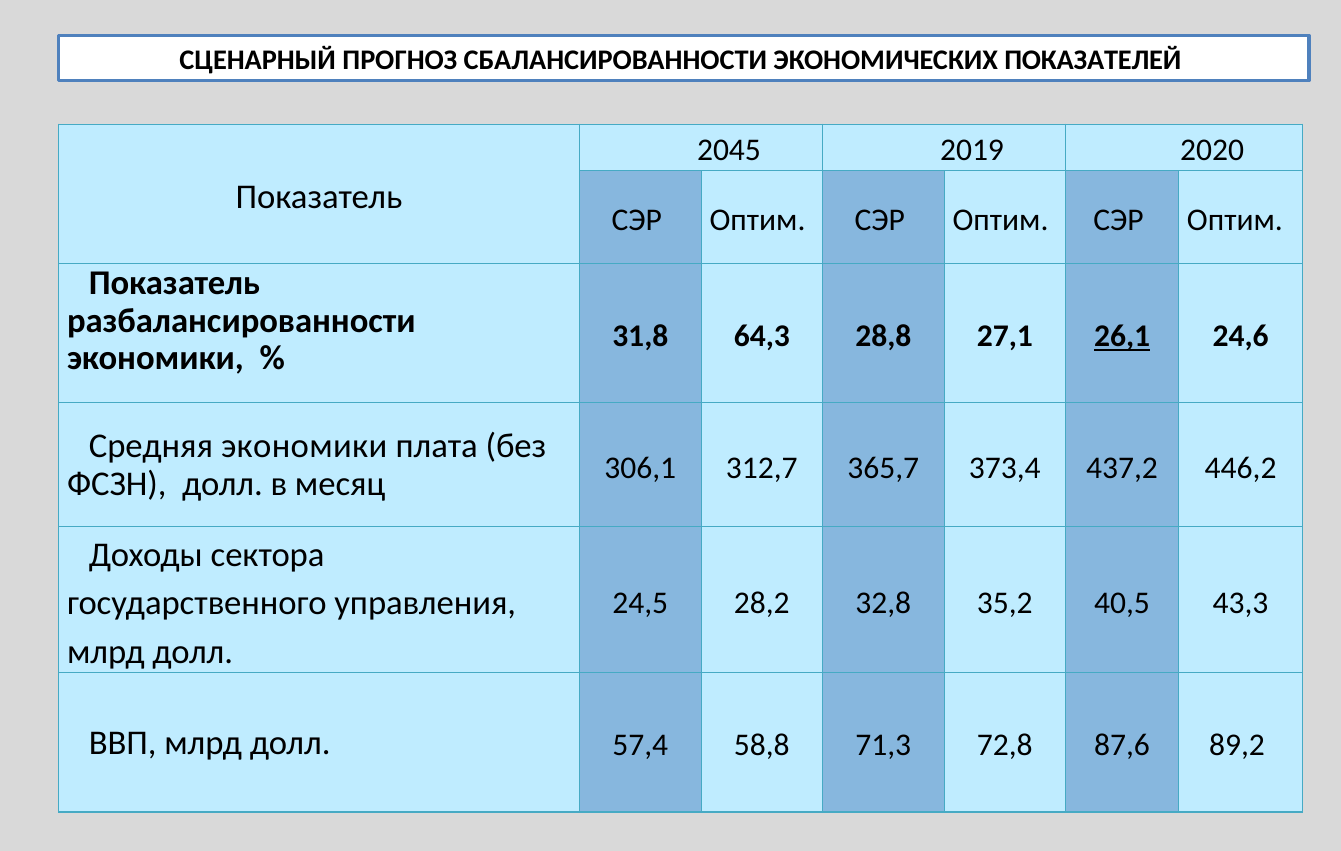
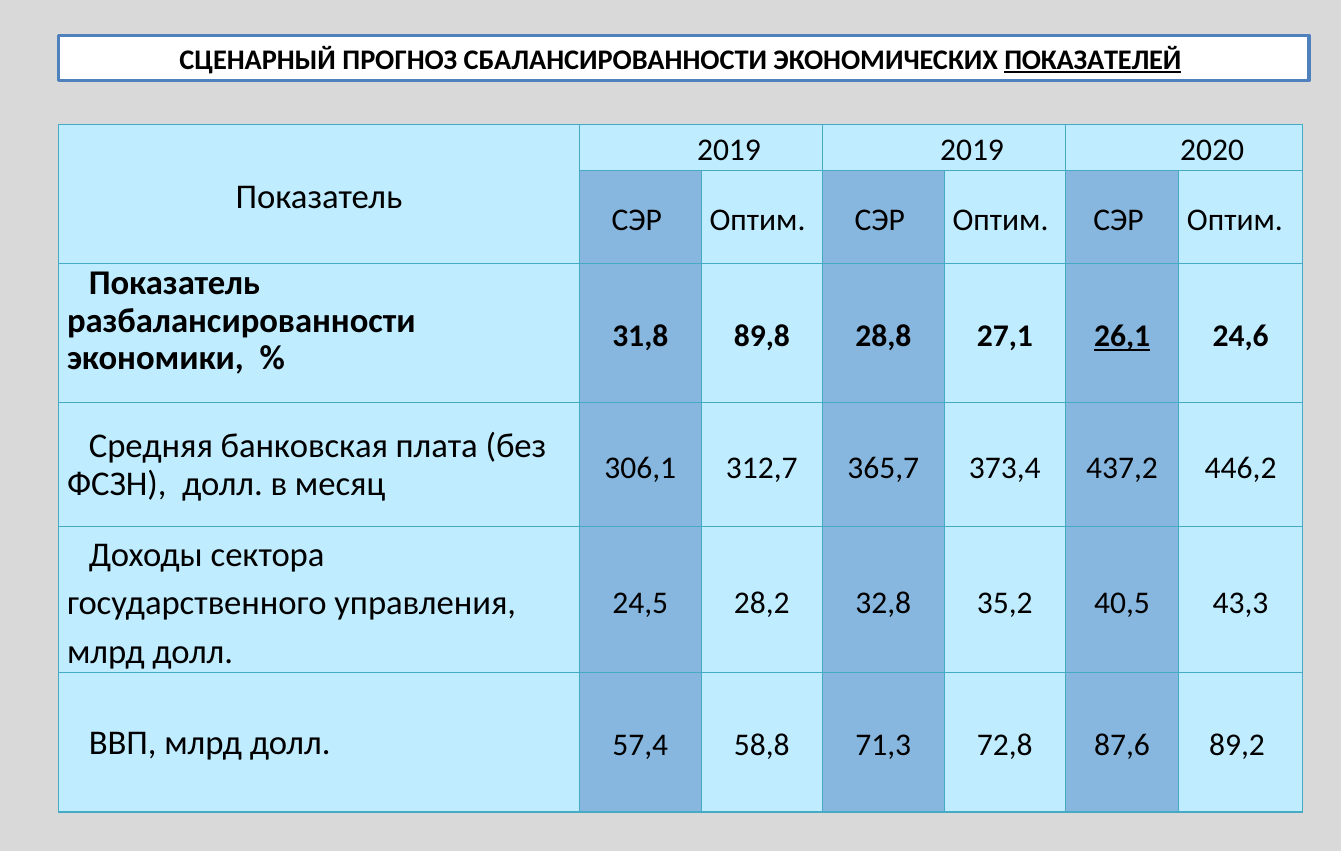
ПОКАЗАТЕЛЕЙ underline: none -> present
2045 at (729, 151): 2045 -> 2019
64,3: 64,3 -> 89,8
Средняя экономики: экономики -> банковская
